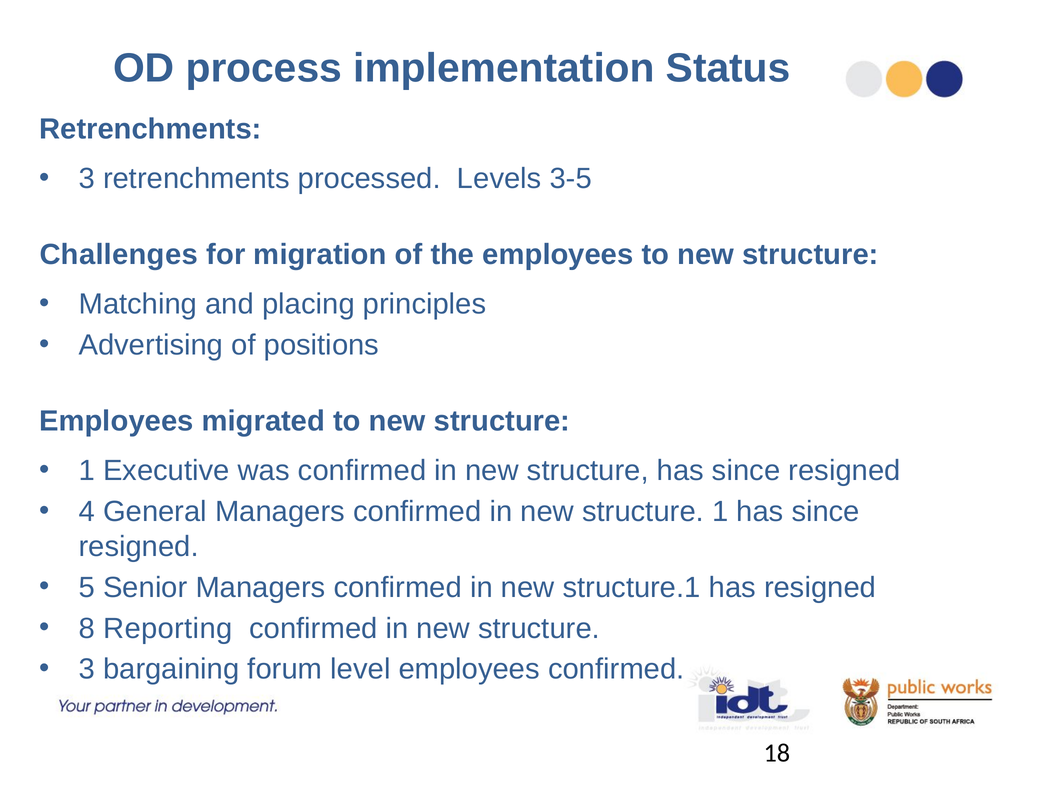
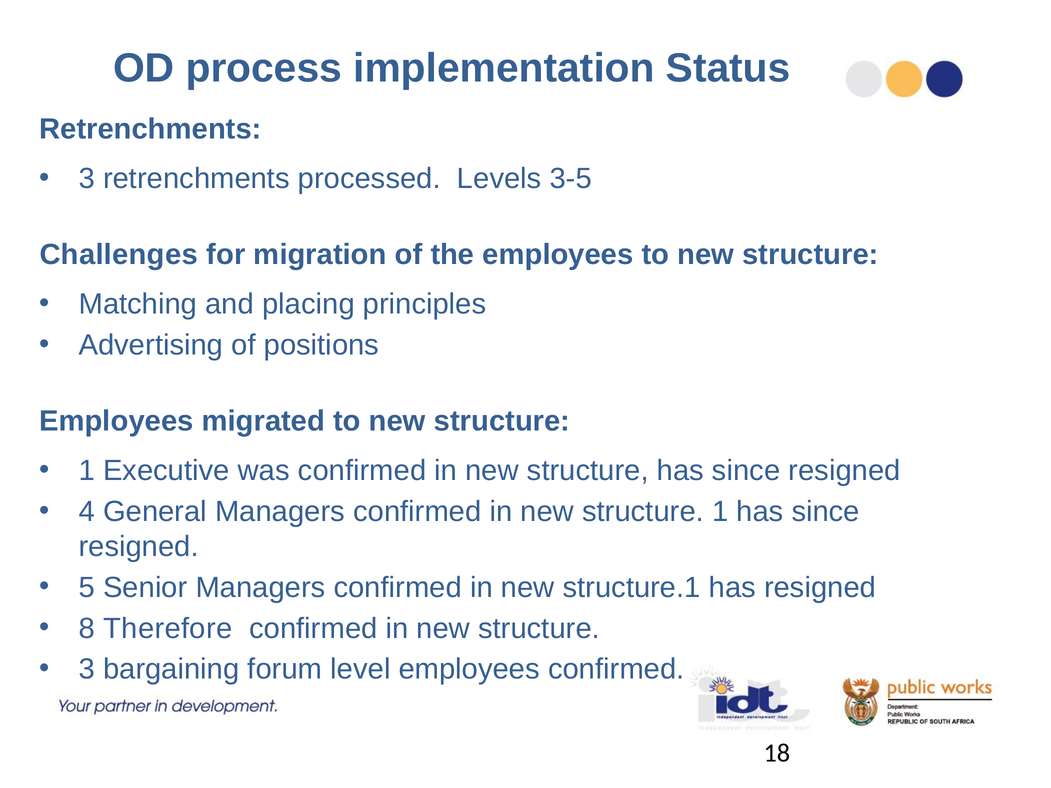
Reporting: Reporting -> Therefore
